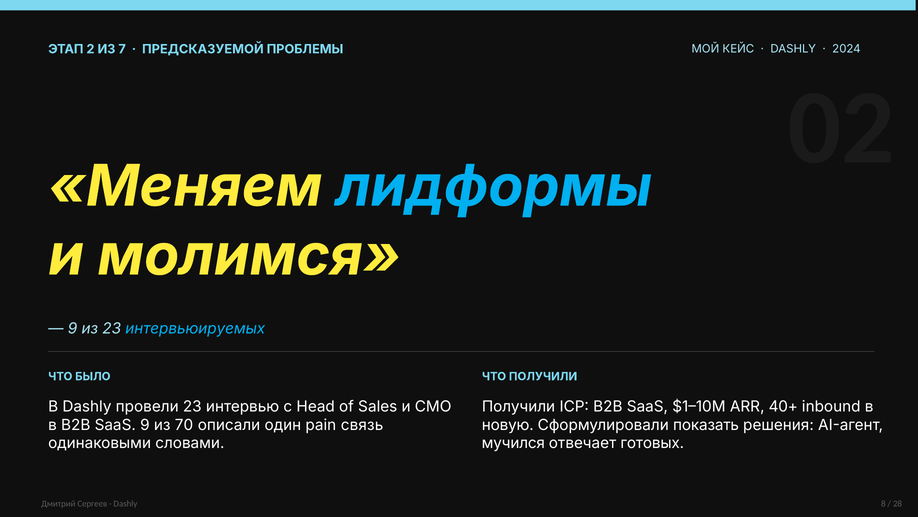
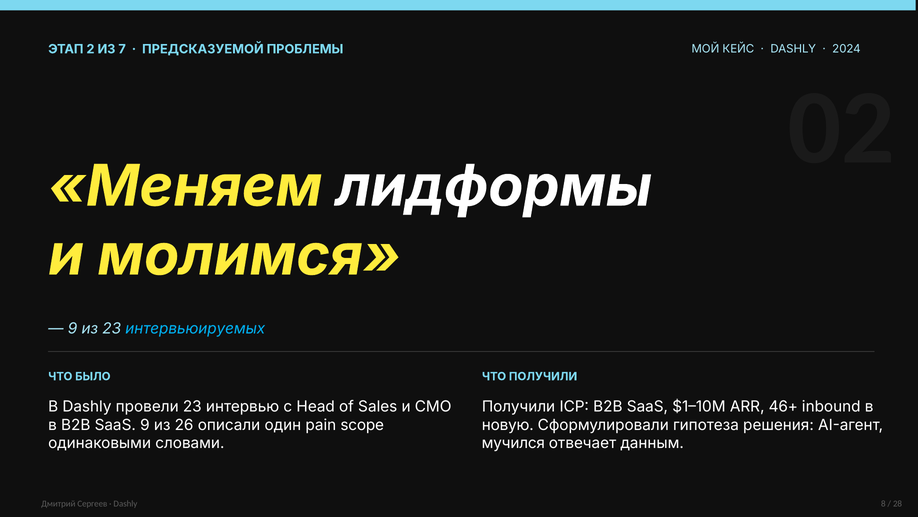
лидформы colour: light blue -> white
40+: 40+ -> 46+
70: 70 -> 26
связь: связь -> scope
показать: показать -> гипотеза
готовых: готовых -> данным
